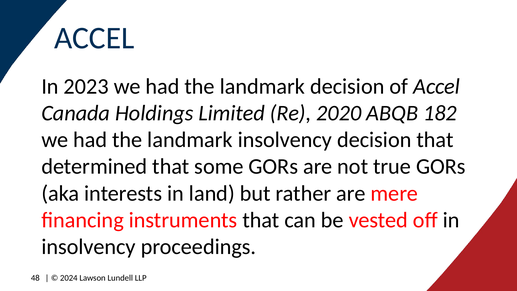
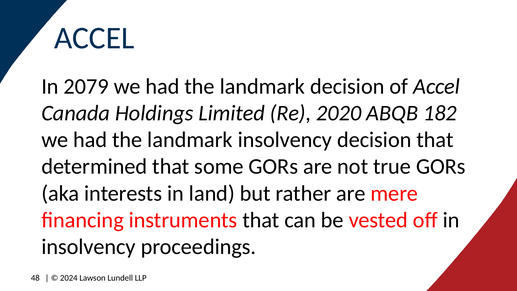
2023: 2023 -> 2079
